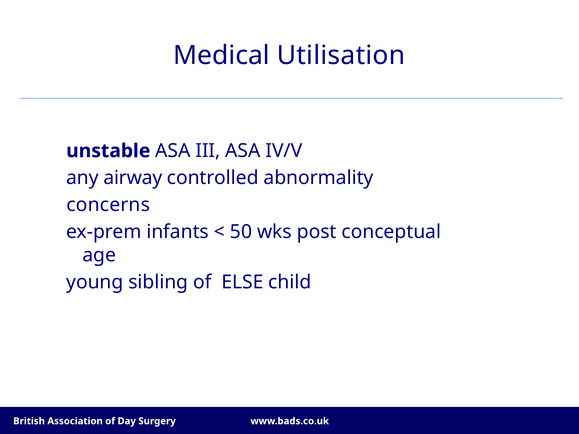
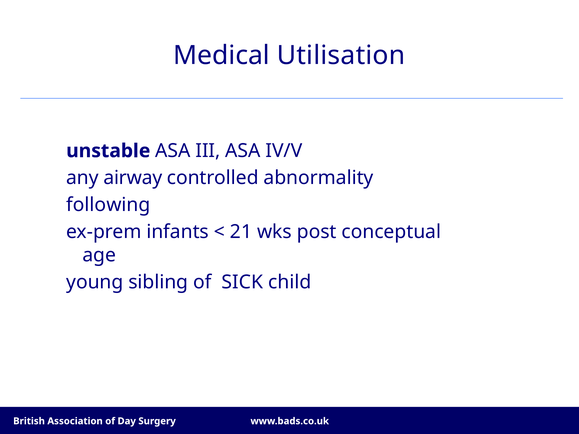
concerns: concerns -> following
50: 50 -> 21
ELSE: ELSE -> SICK
